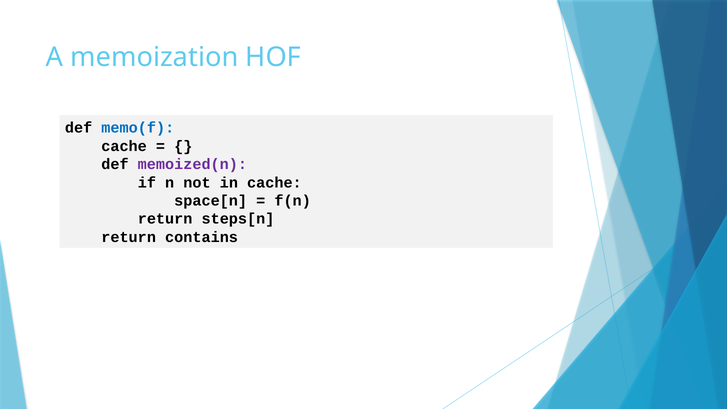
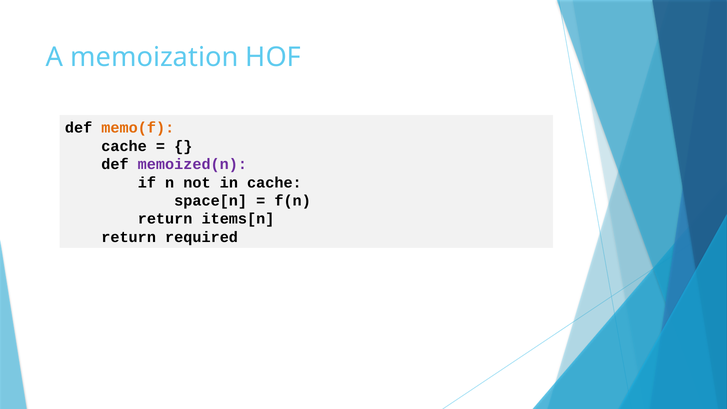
memo(f colour: blue -> orange
steps[n: steps[n -> items[n
contains: contains -> required
